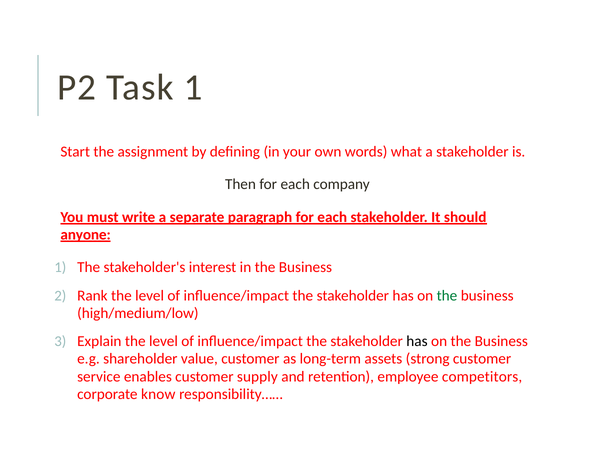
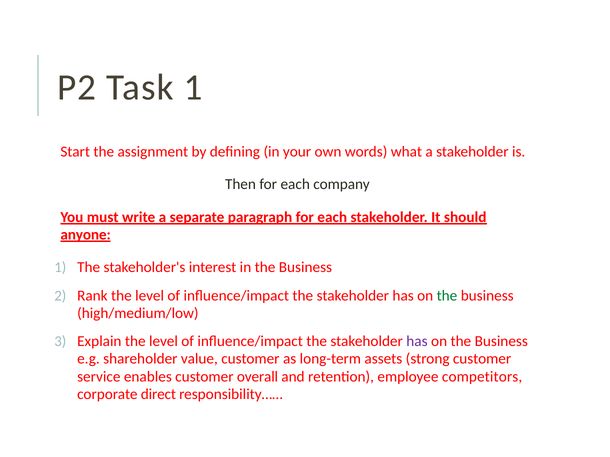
has at (417, 342) colour: black -> purple
supply: supply -> overall
know: know -> direct
